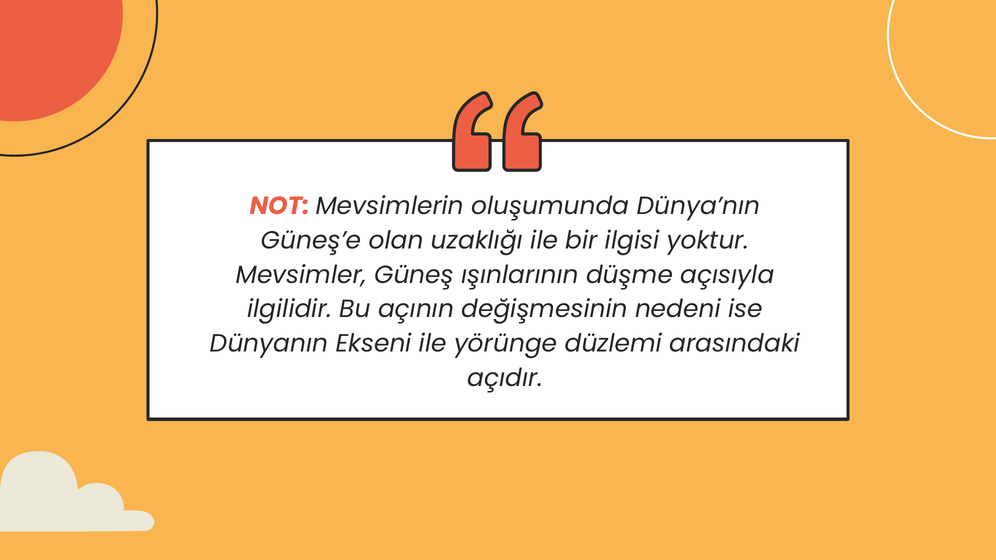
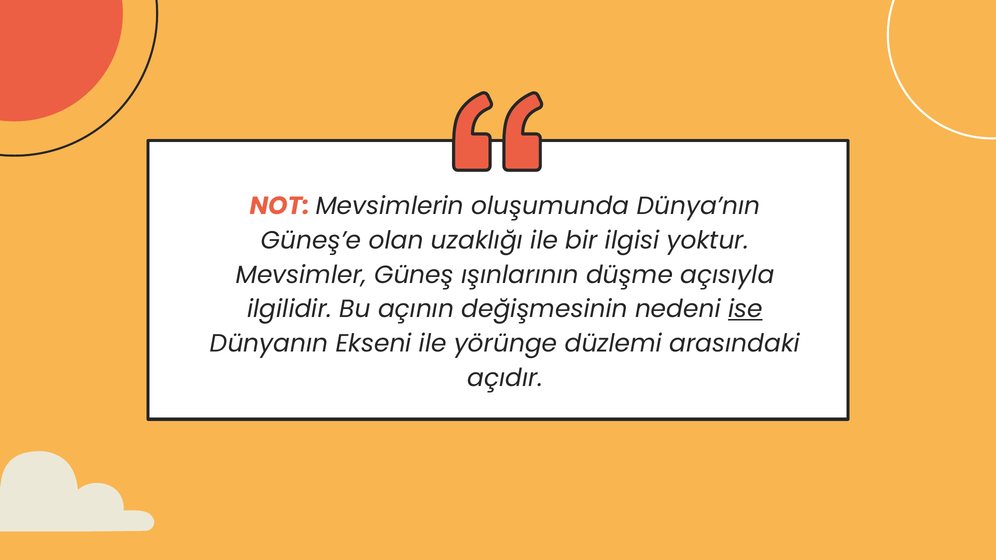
ise underline: none -> present
